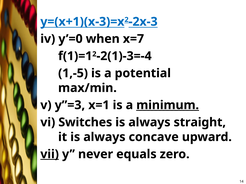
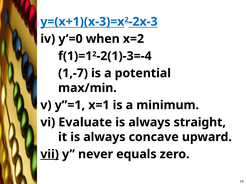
x=7: x=7 -> x=2
1,-5: 1,-5 -> 1,-7
y’’=3: y’’=3 -> y’’=1
minimum underline: present -> none
Switches: Switches -> Evaluate
